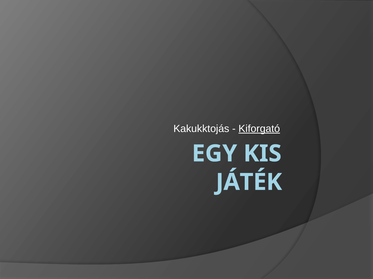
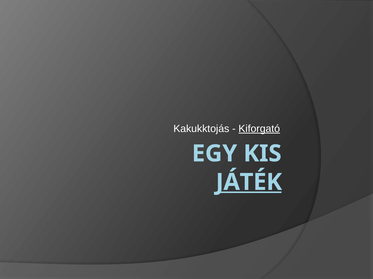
JÁTÉK underline: none -> present
